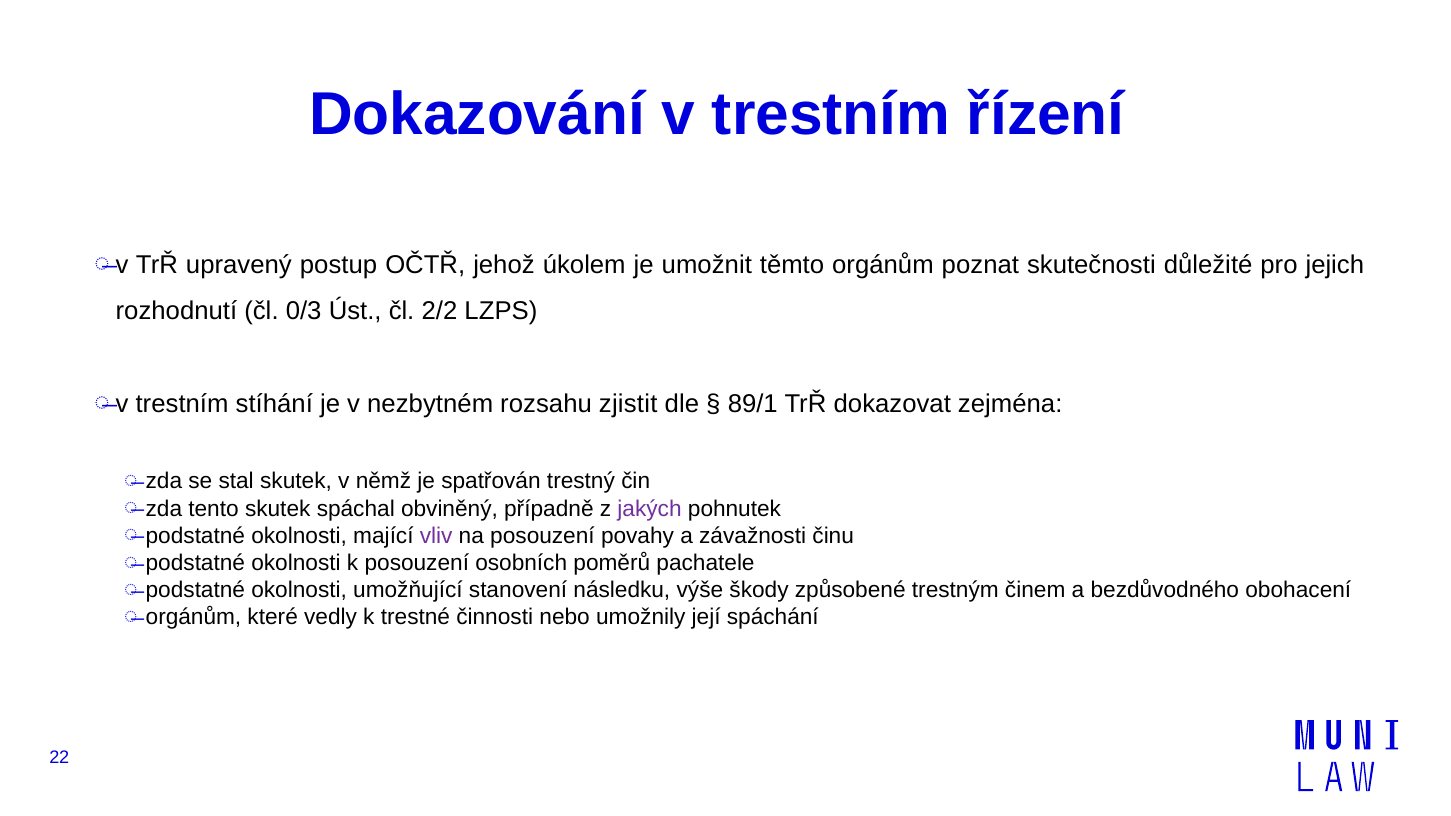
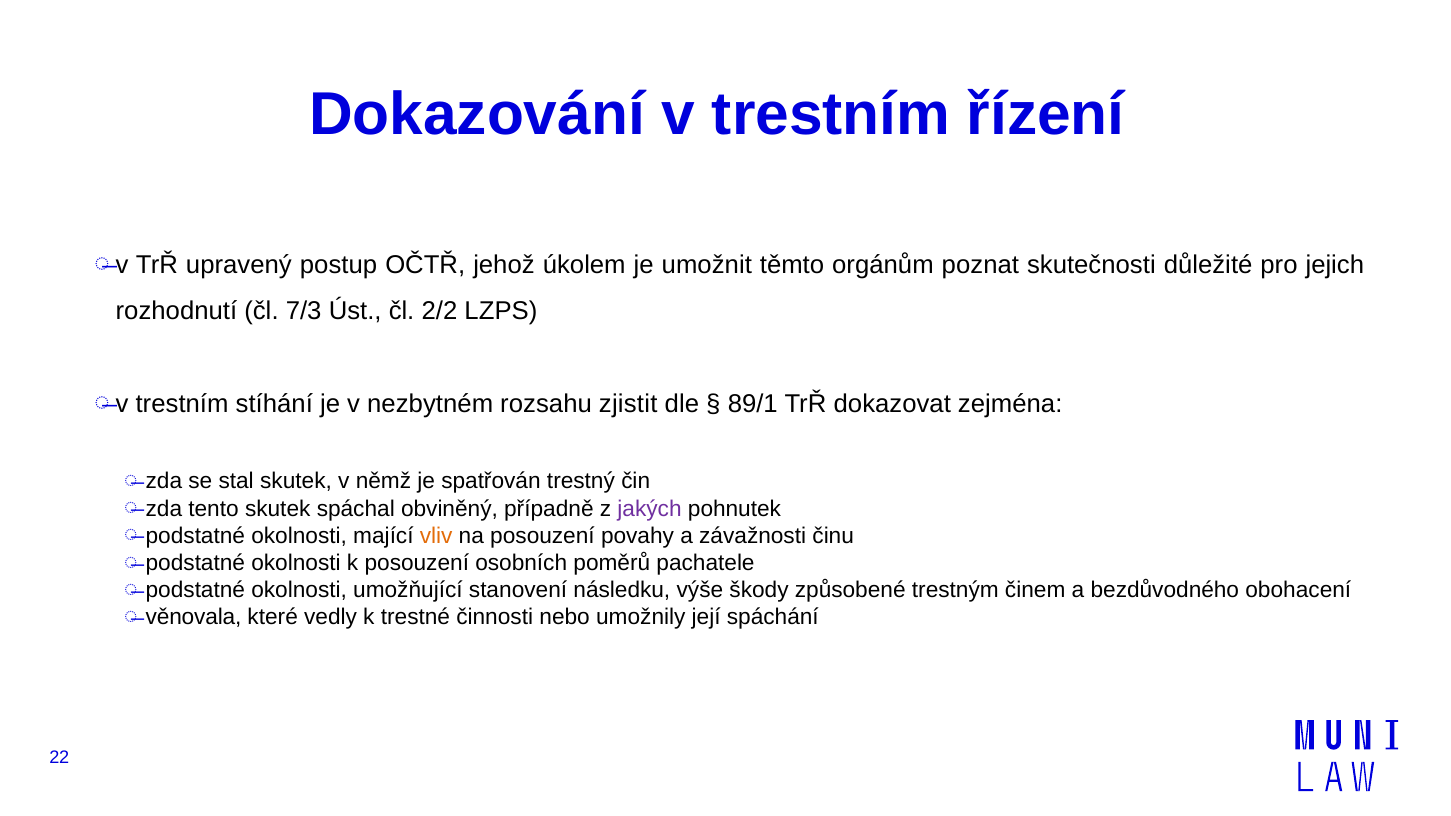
0/3: 0/3 -> 7/3
vliv colour: purple -> orange
orgánům at (193, 617): orgánům -> věnovala
